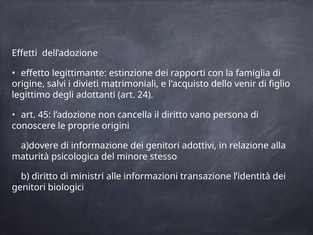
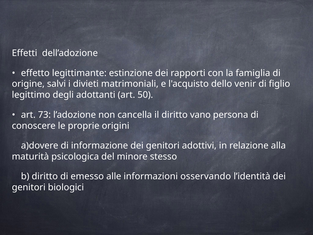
24: 24 -> 50
45: 45 -> 73
ministri: ministri -> emesso
transazione: transazione -> osservando
